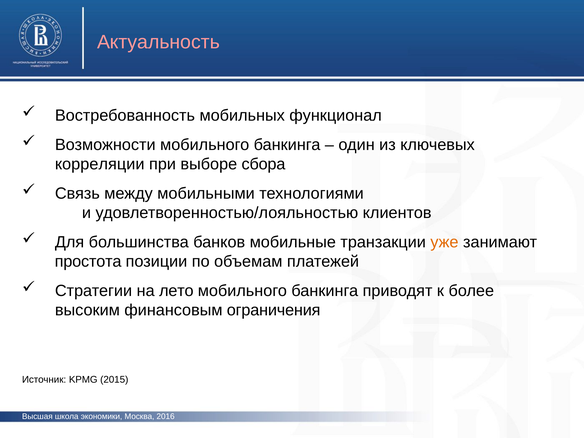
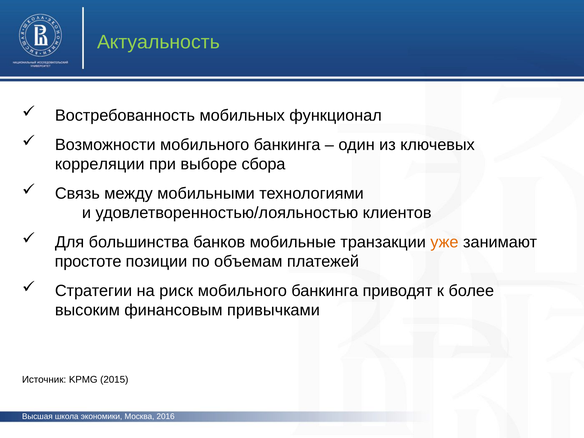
Актуальность colour: pink -> light green
простота: простота -> простоте
лето: лето -> риск
ограничения: ограничения -> привычками
